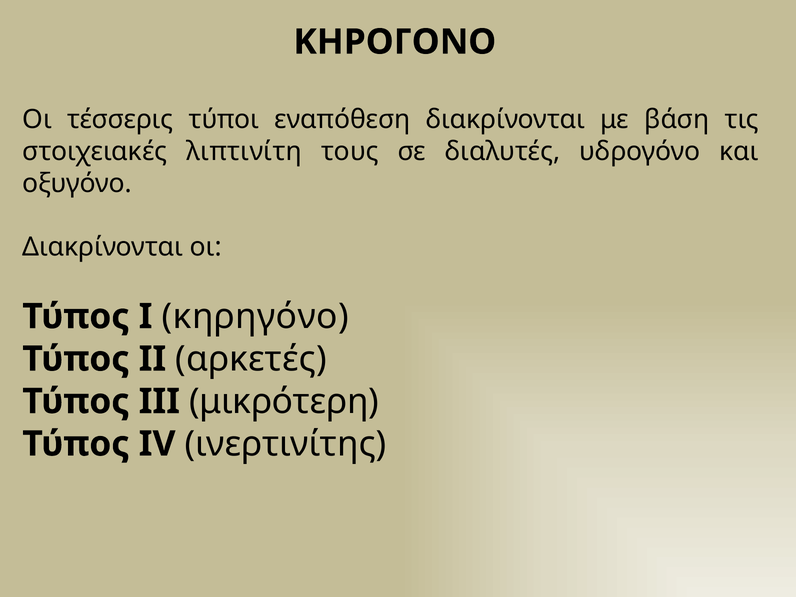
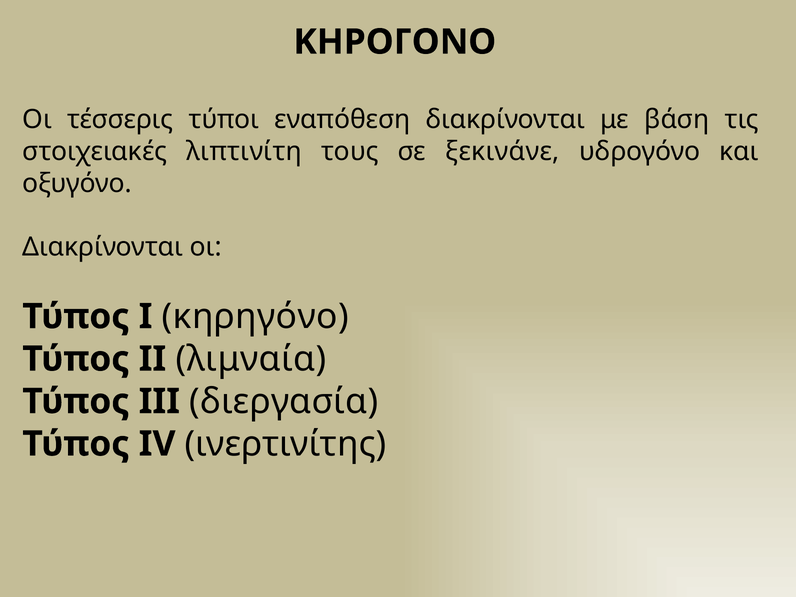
διαλυτές: διαλυτές -> ξεκινάνε
αρκετές: αρκετές -> λιμναία
μικρότερη: μικρότερη -> διεργασία
